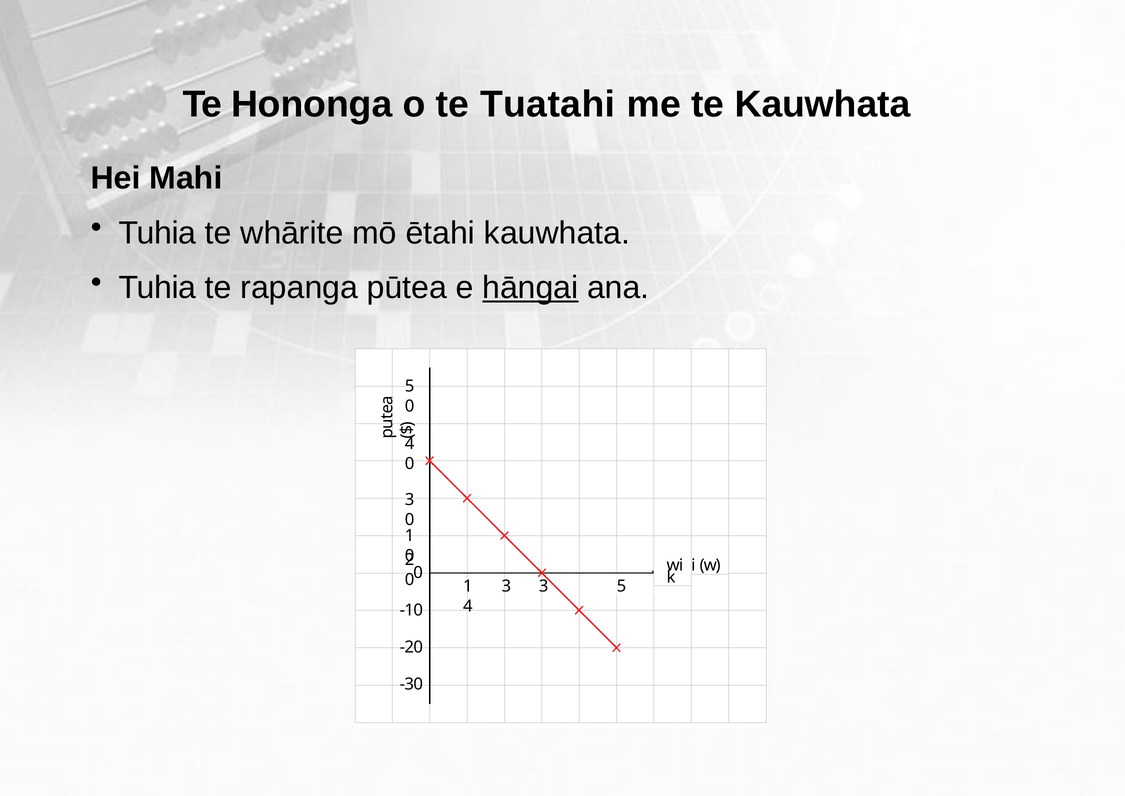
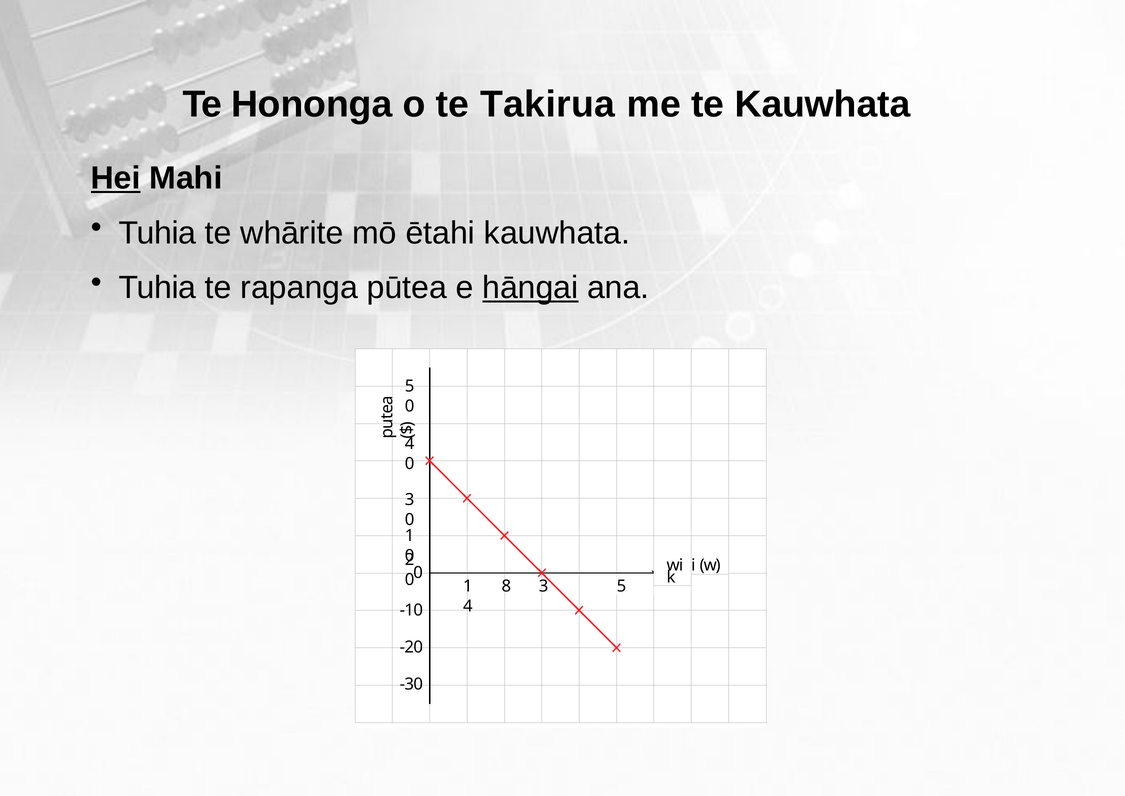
Tuatahi: Tuatahi -> Takirua
Hei underline: none -> present
1 3: 3 -> 8
